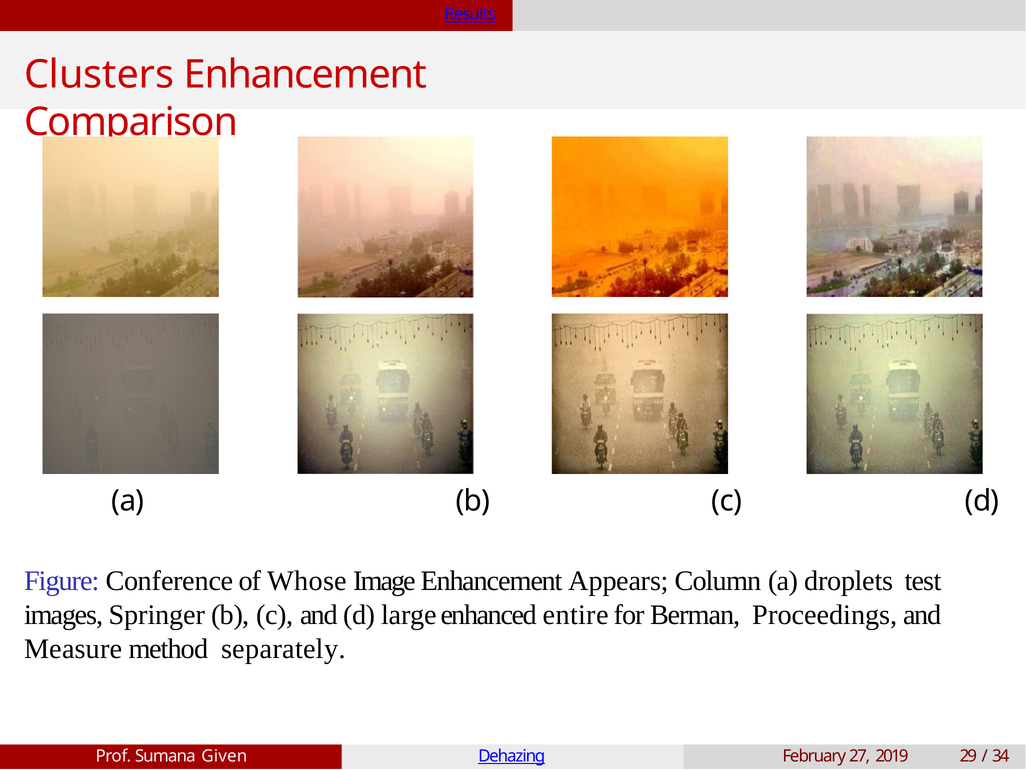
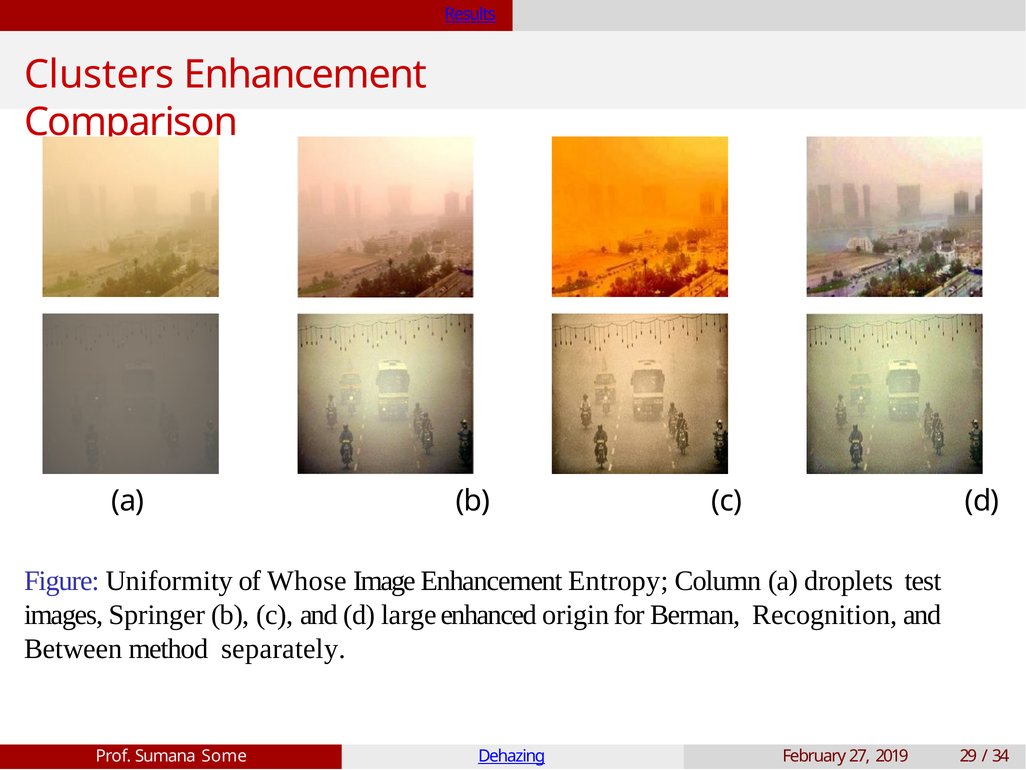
Conference: Conference -> Uniformity
Appears: Appears -> Entropy
entire: entire -> origin
Proceedings: Proceedings -> Recognition
Measure: Measure -> Between
Given: Given -> Some
